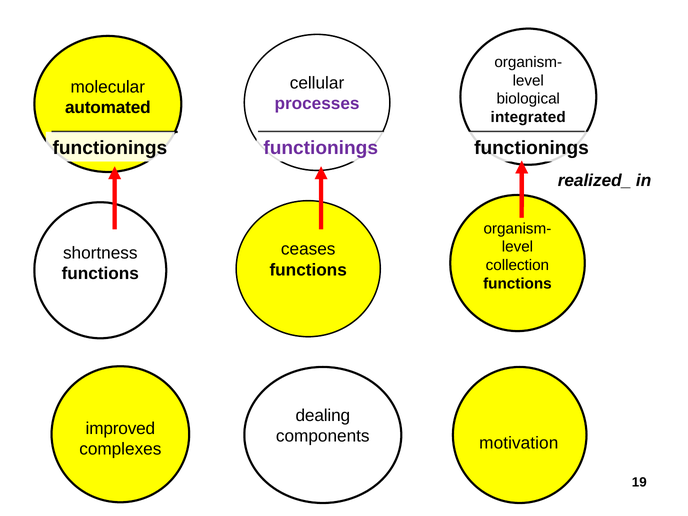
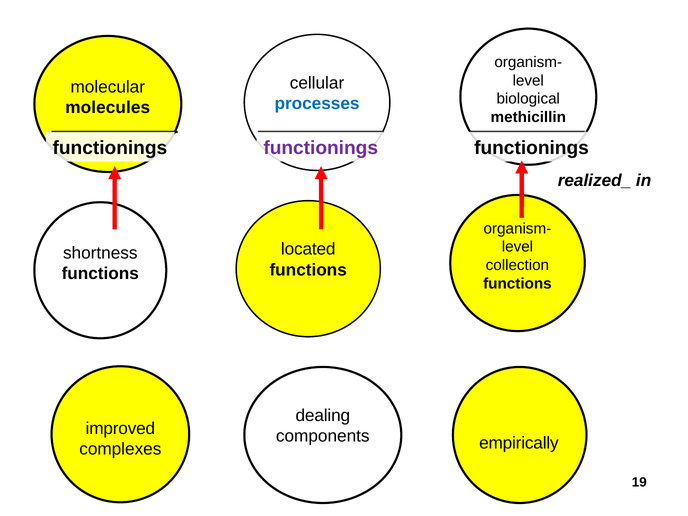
processes colour: purple -> blue
automated: automated -> molecules
integrated: integrated -> methicillin
ceases: ceases -> located
motivation: motivation -> empirically
